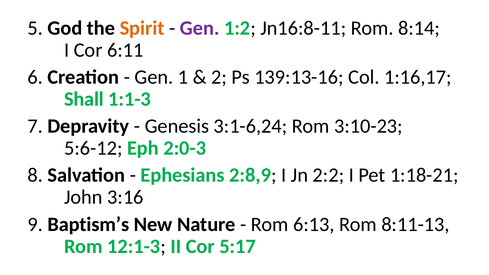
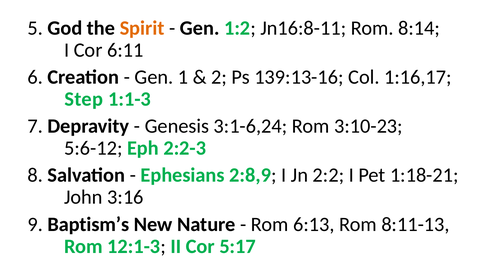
Gen at (200, 28) colour: purple -> black
Shall: Shall -> Step
2:0-3: 2:0-3 -> 2:2-3
